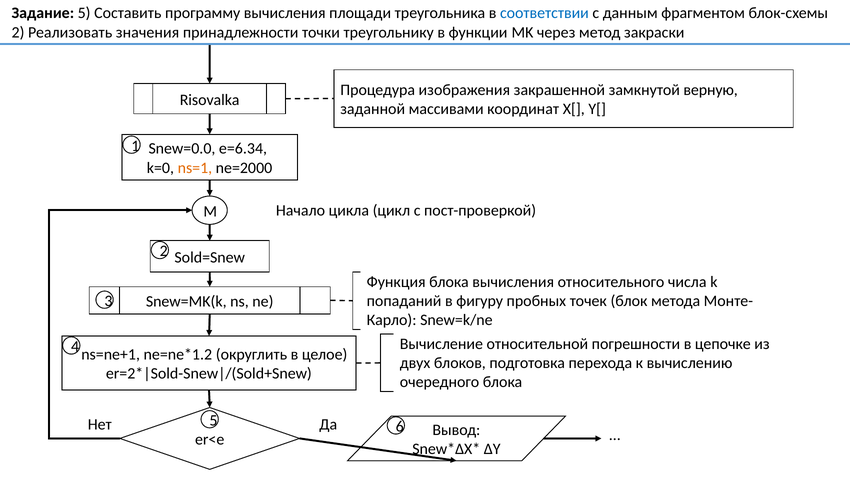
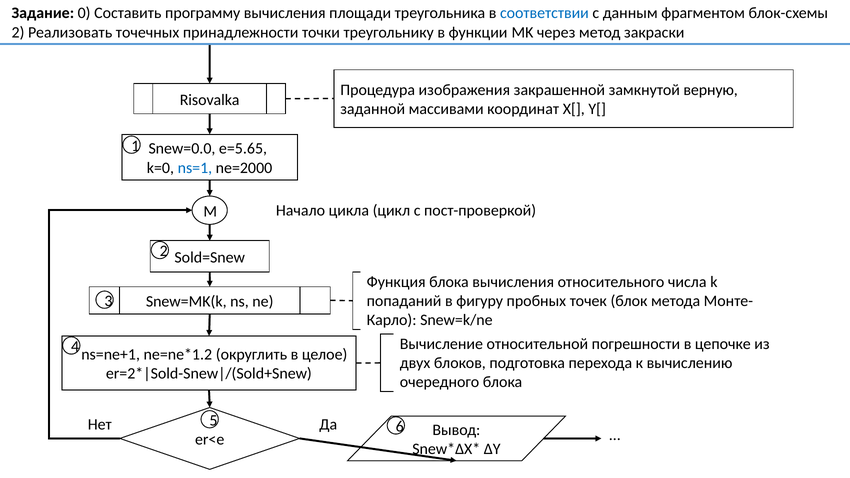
Задание 5: 5 -> 0
значения: значения -> точечных
e=6.34: e=6.34 -> e=5.65
ns=1 colour: orange -> blue
